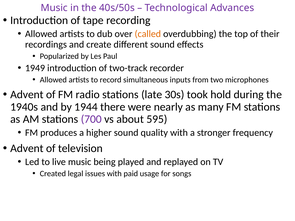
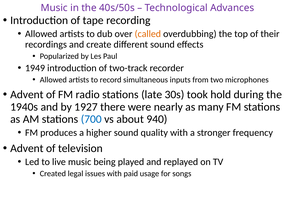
1944: 1944 -> 1927
700 colour: purple -> blue
595: 595 -> 940
